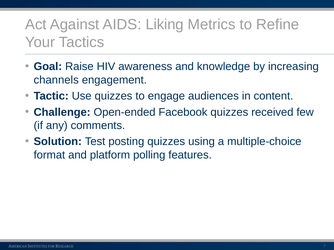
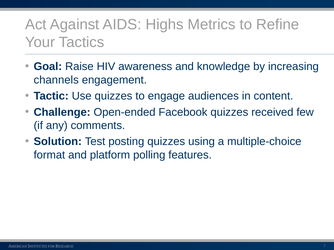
Liking: Liking -> Highs
